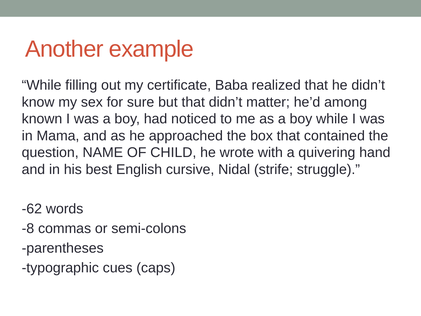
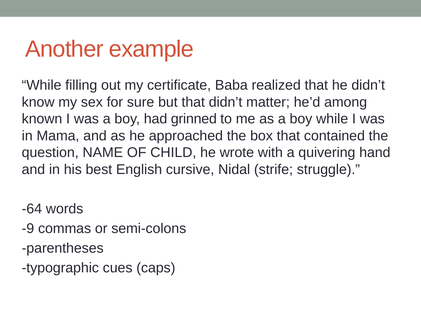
noticed: noticed -> grinned
-62: -62 -> -64
-8: -8 -> -9
